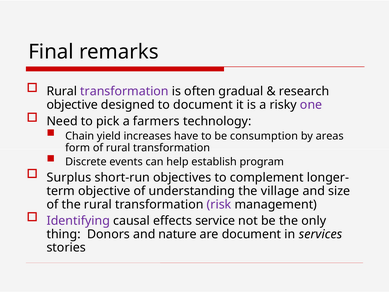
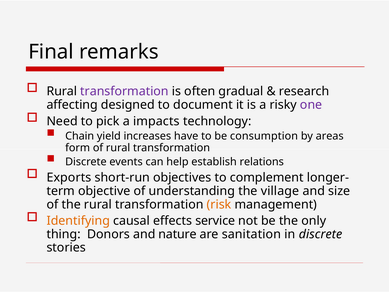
objective at (72, 105): objective -> affecting
farmers: farmers -> impacts
program: program -> relations
Surplus: Surplus -> Exports
risk colour: purple -> orange
Identifying colour: purple -> orange
are document: document -> sanitation
in services: services -> discrete
